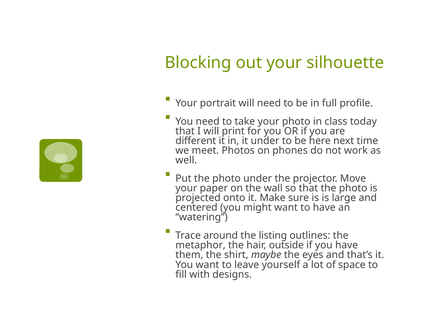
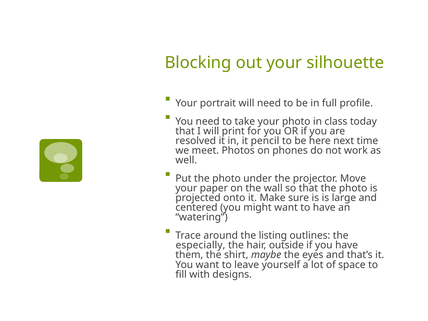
different: different -> resolved
it under: under -> pencil
metaphor: metaphor -> especially
